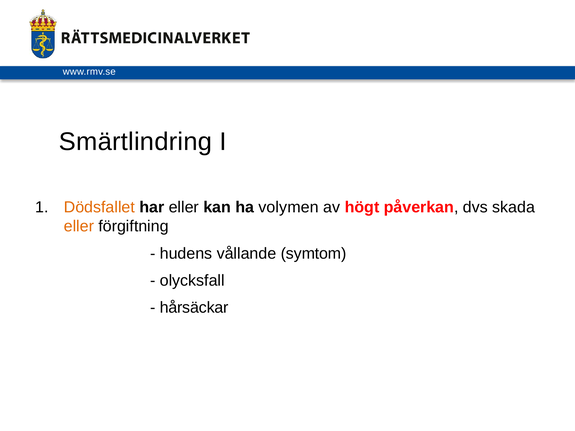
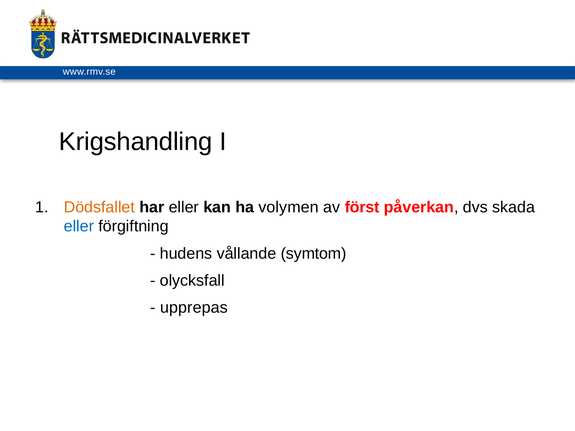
Smärtlindring: Smärtlindring -> Krigshandling
högt: högt -> först
eller at (79, 226) colour: orange -> blue
hårsäckar: hårsäckar -> upprepas
